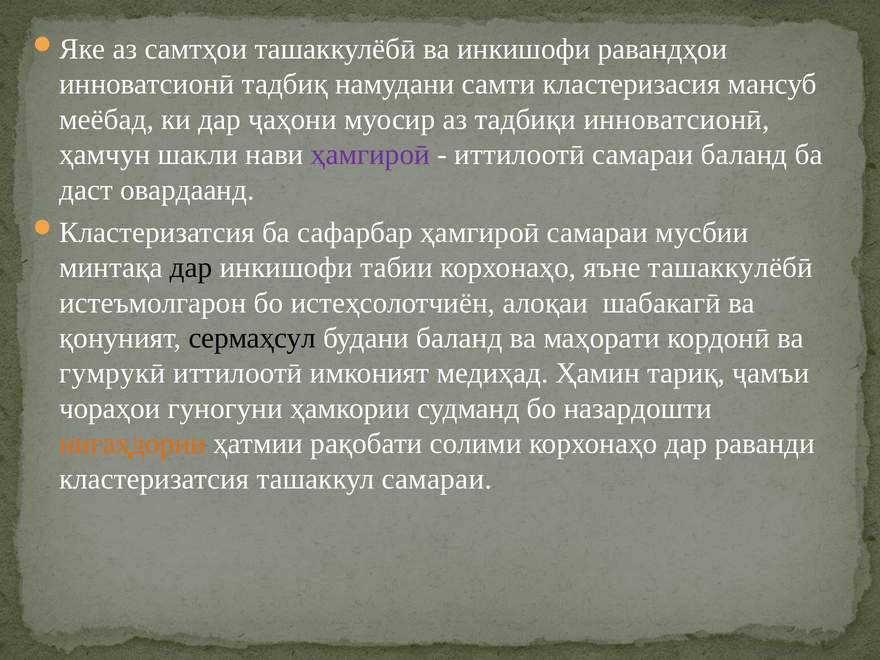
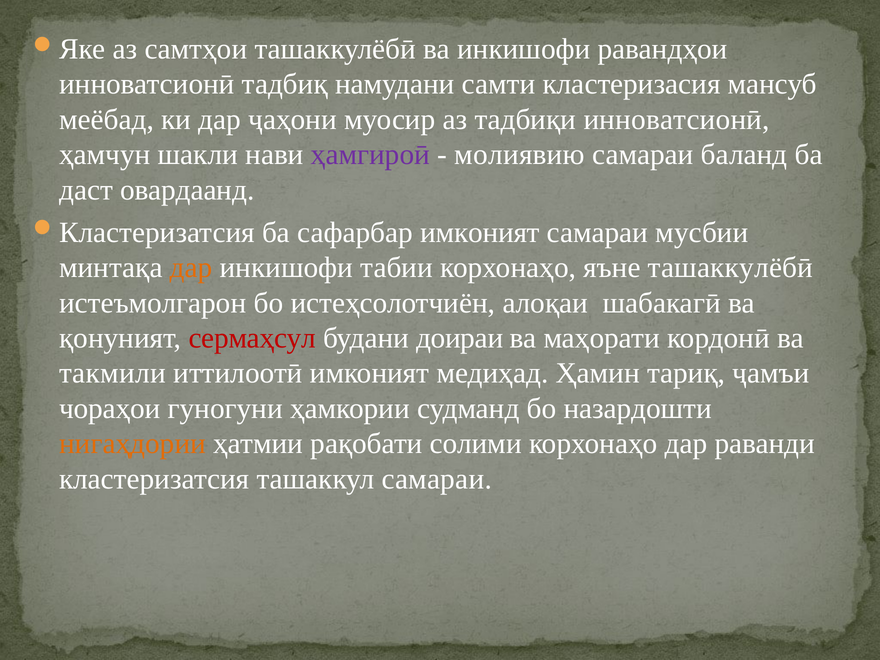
иттилоотӣ at (520, 155): иттилоотӣ -> молиявию
сафарбар ҳамгироӣ: ҳамгироӣ -> имконият
дар at (191, 268) colour: black -> orange
сермаҳсул colour: black -> red
будани баланд: баланд -> доираи
гумрукӣ: гумрукӣ -> такмили
